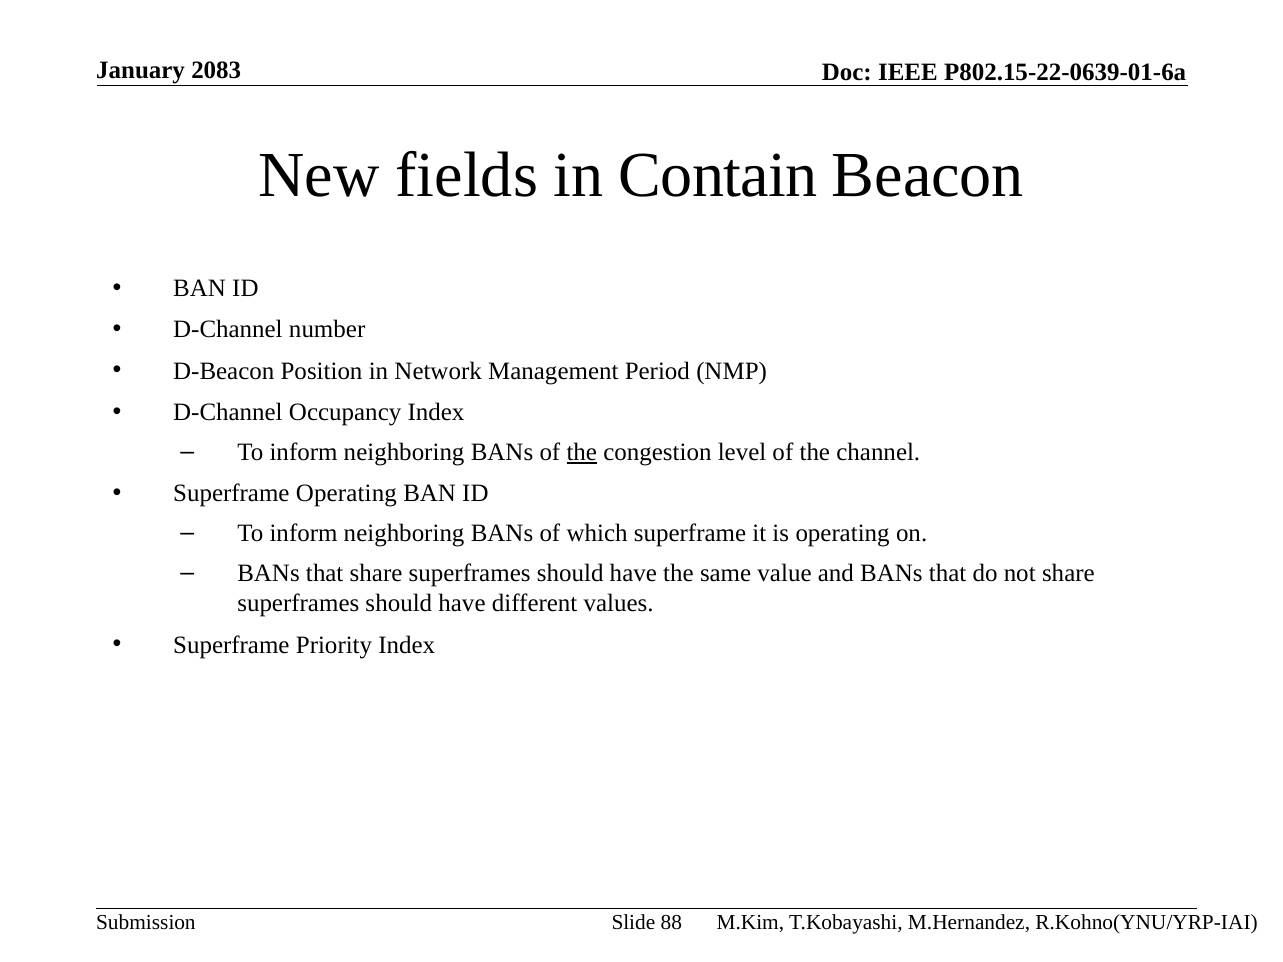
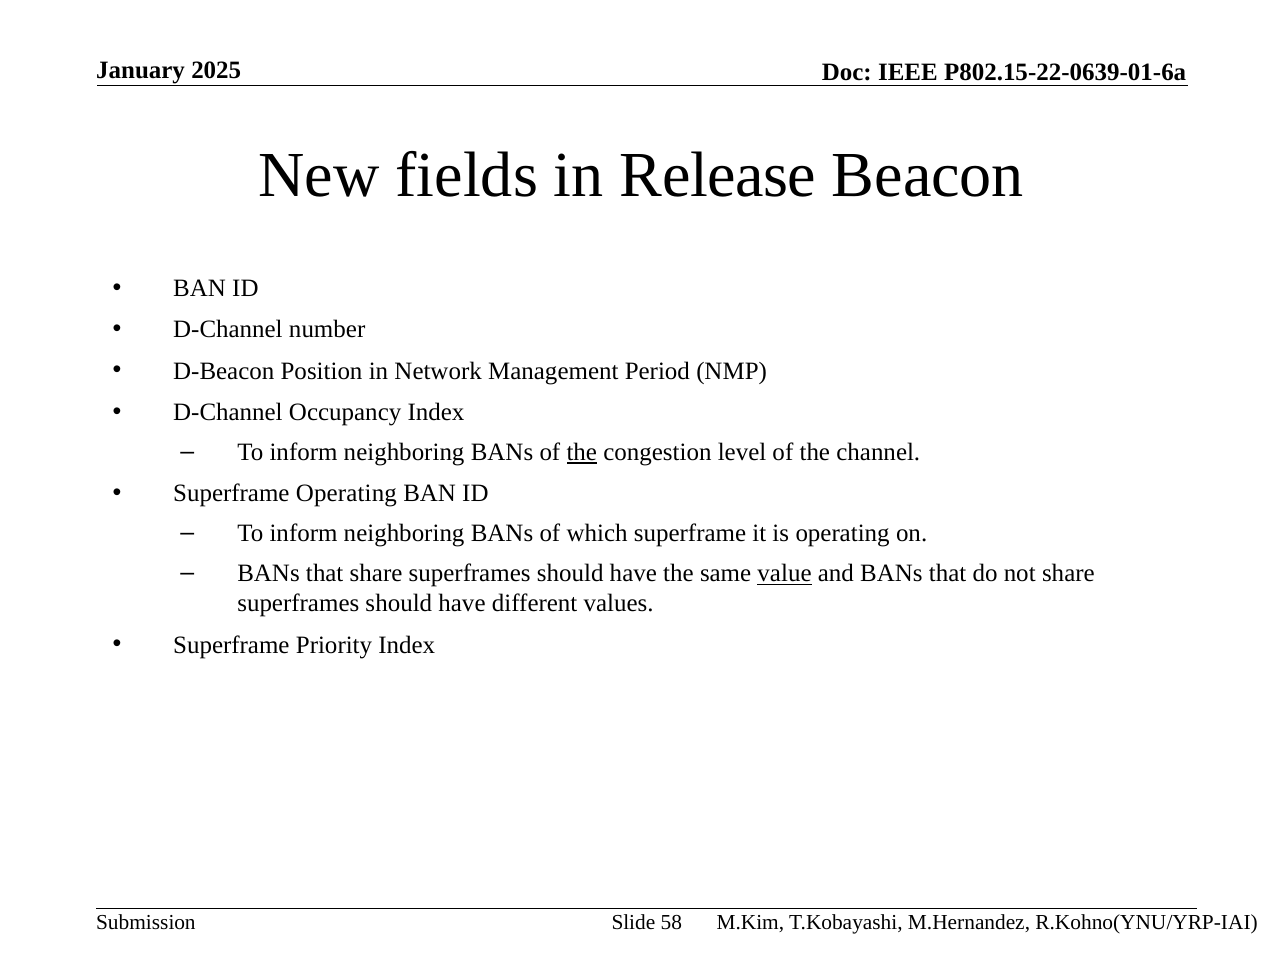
2083: 2083 -> 2025
Contain: Contain -> Release
value underline: none -> present
88: 88 -> 58
